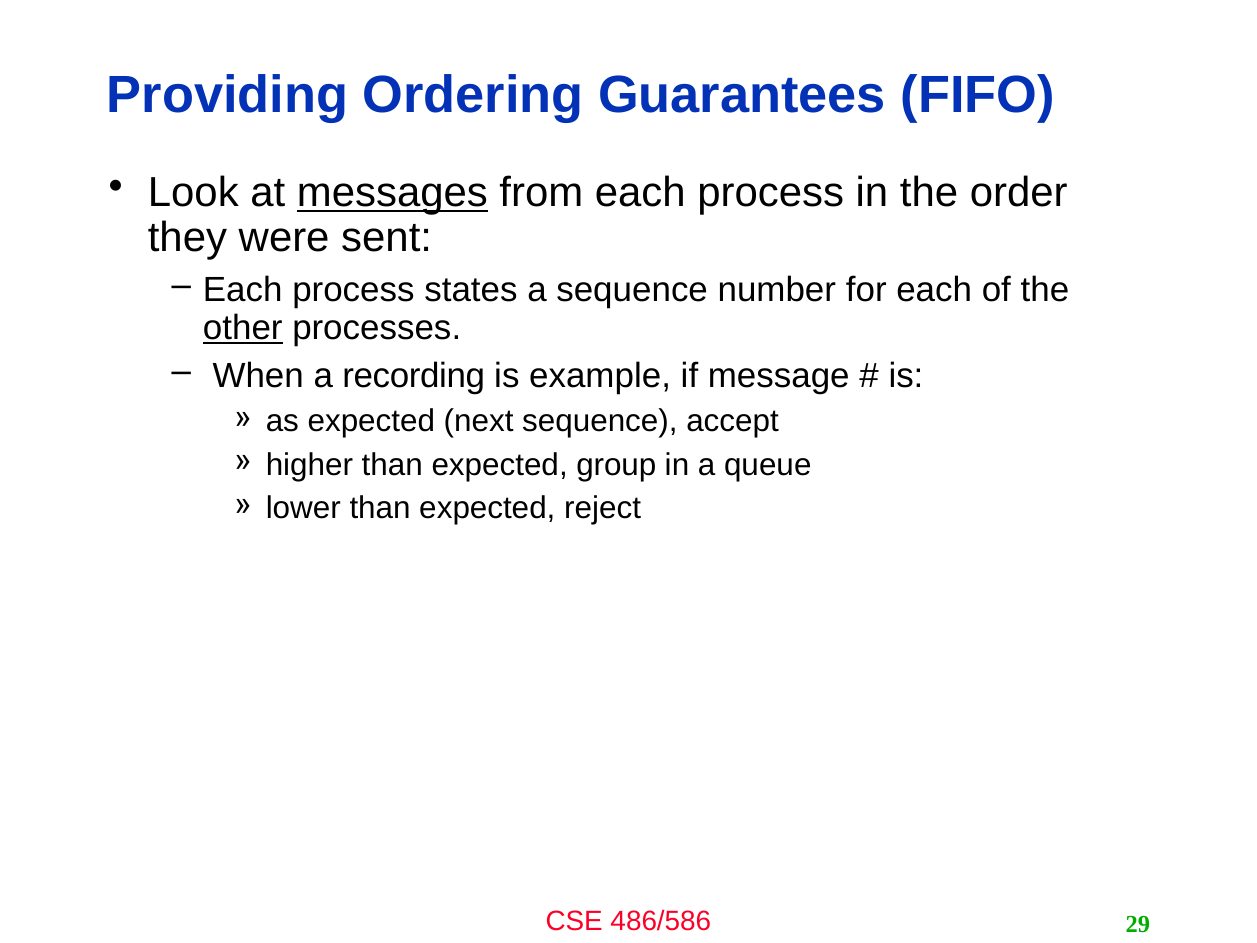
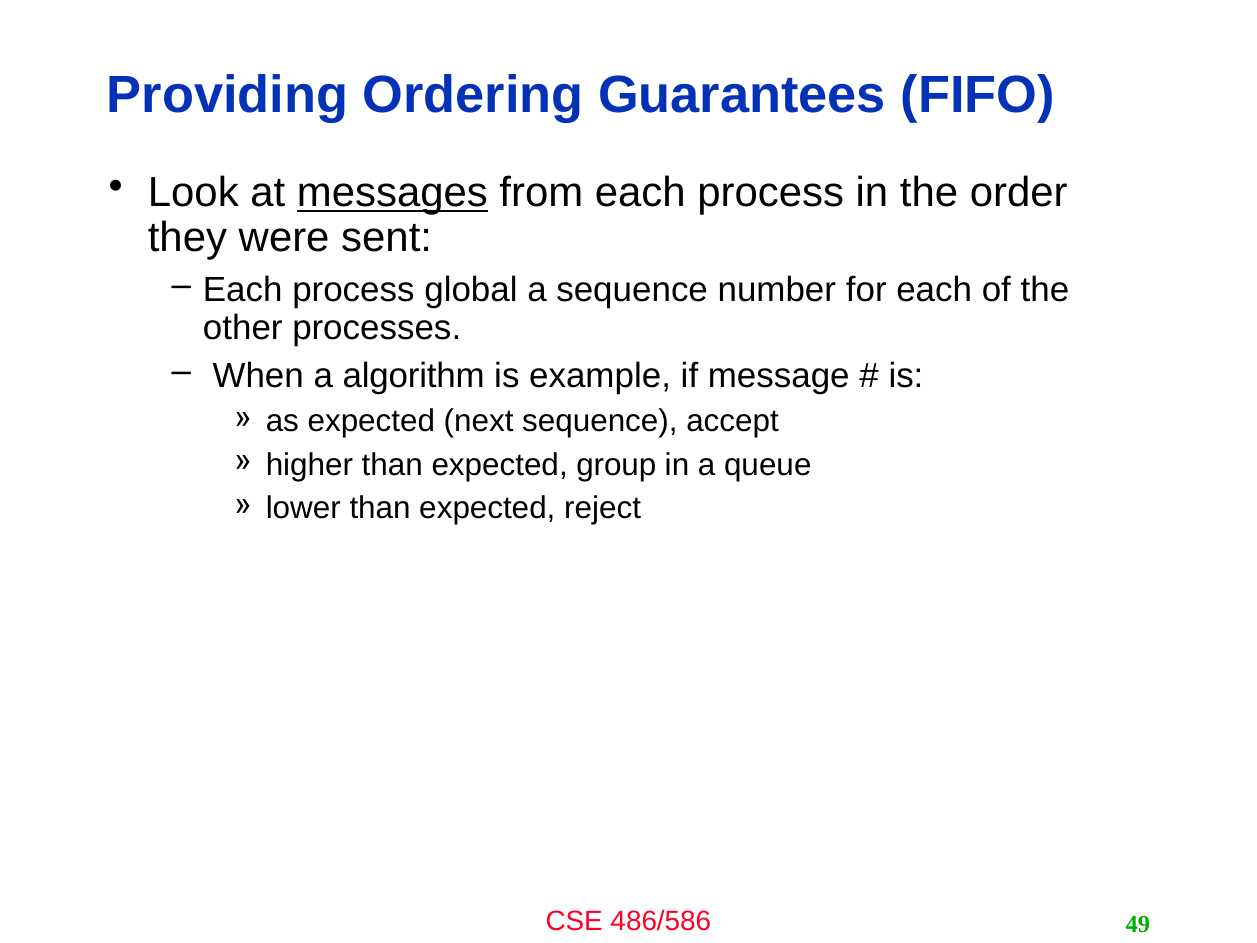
states: states -> global
other underline: present -> none
recording: recording -> algorithm
29: 29 -> 49
